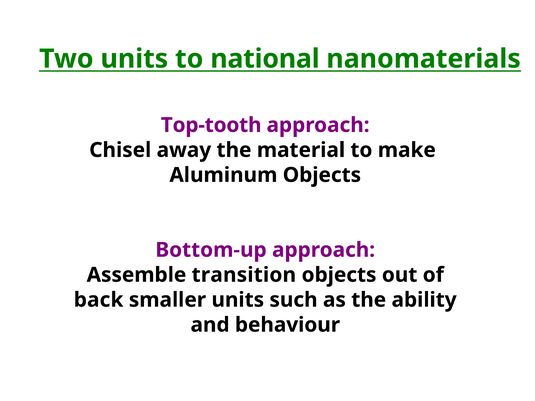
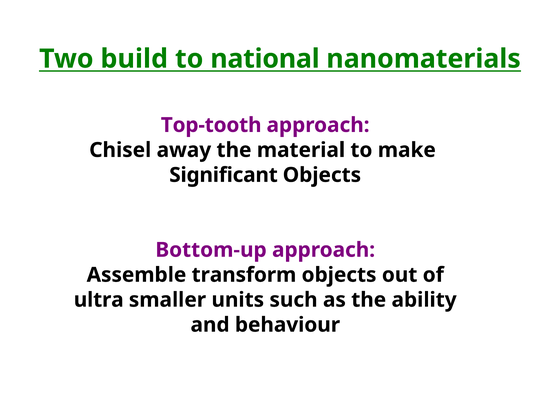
Two units: units -> build
Aluminum: Aluminum -> Significant
transition: transition -> transform
back: back -> ultra
